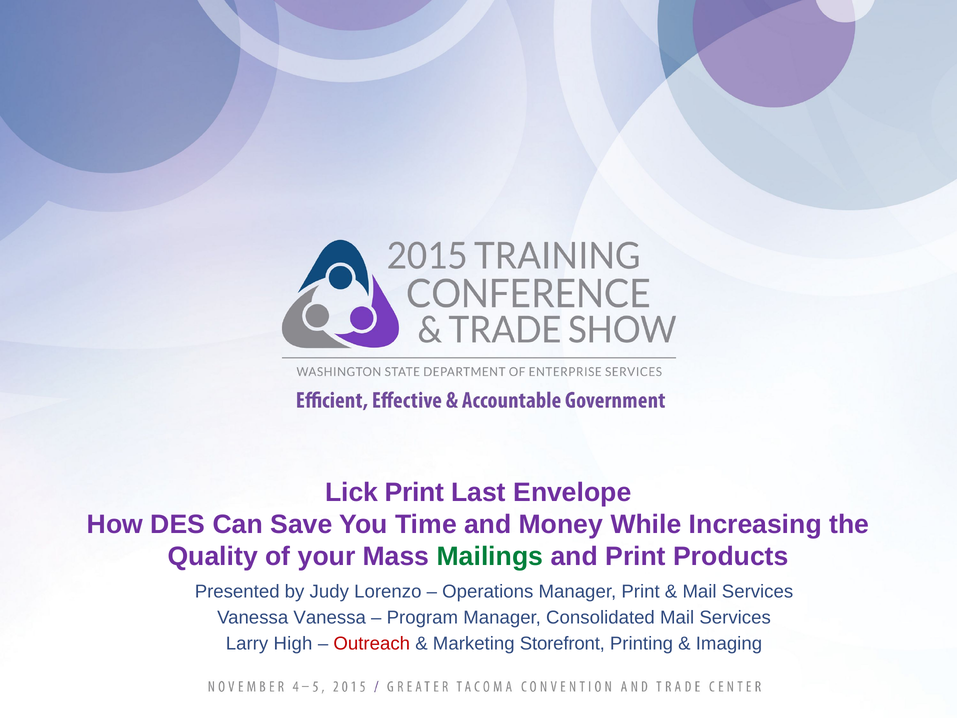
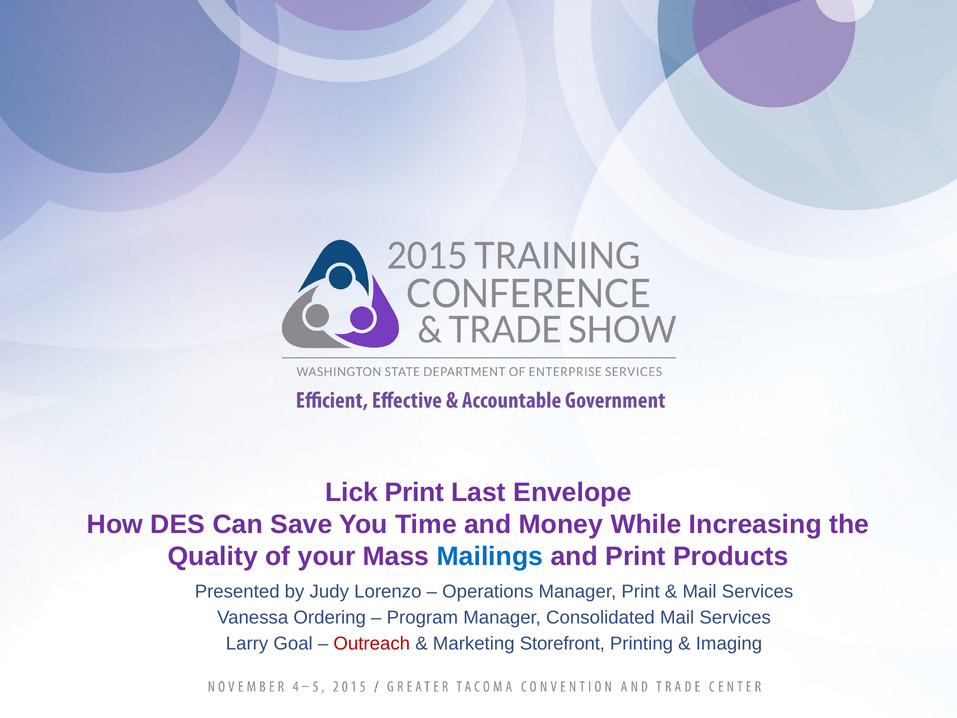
Mailings colour: green -> blue
Vanessa Vanessa: Vanessa -> Ordering
High: High -> Goal
